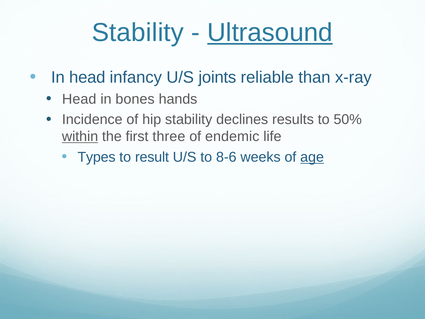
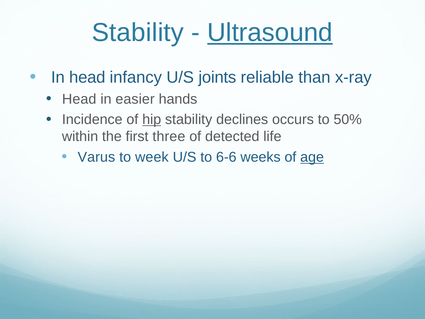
bones: bones -> easier
hip underline: none -> present
results: results -> occurs
within underline: present -> none
endemic: endemic -> detected
Types: Types -> Varus
result: result -> week
8-6: 8-6 -> 6-6
